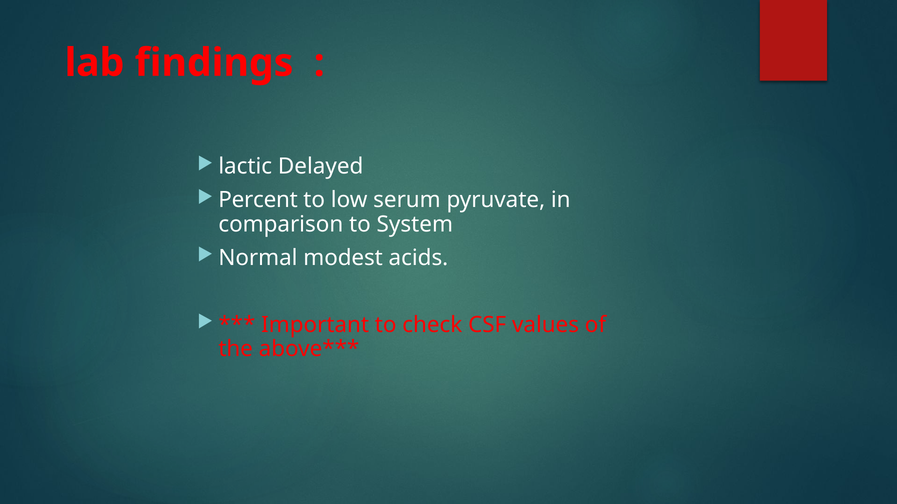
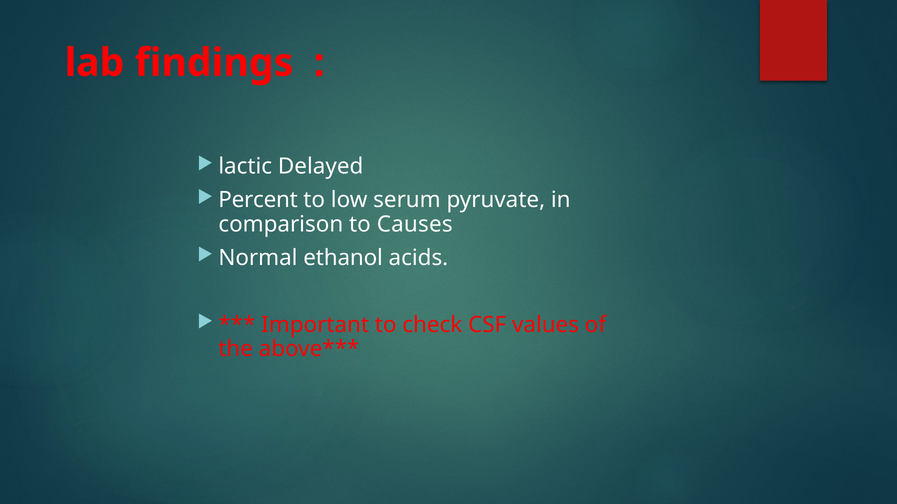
System: System -> Causes
modest: modest -> ethanol
